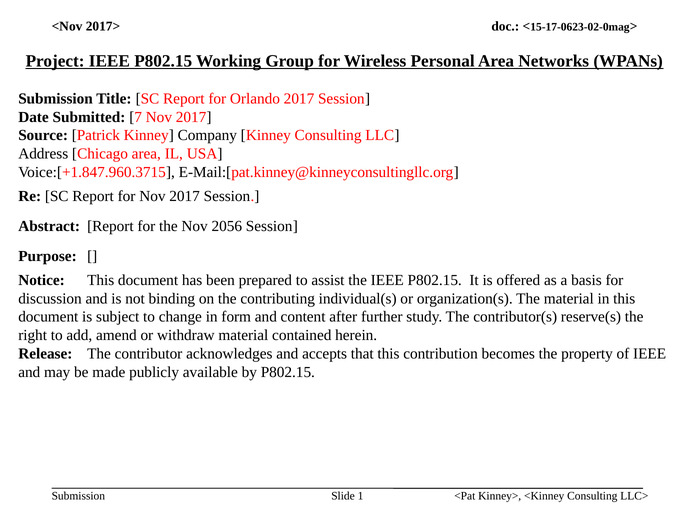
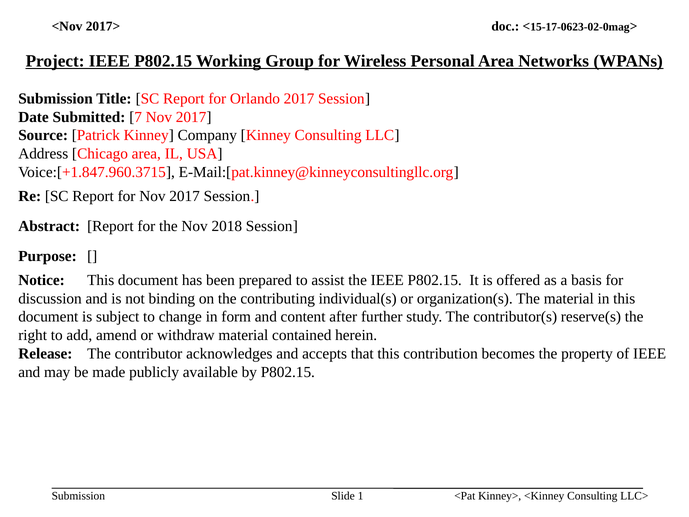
2056: 2056 -> 2018
